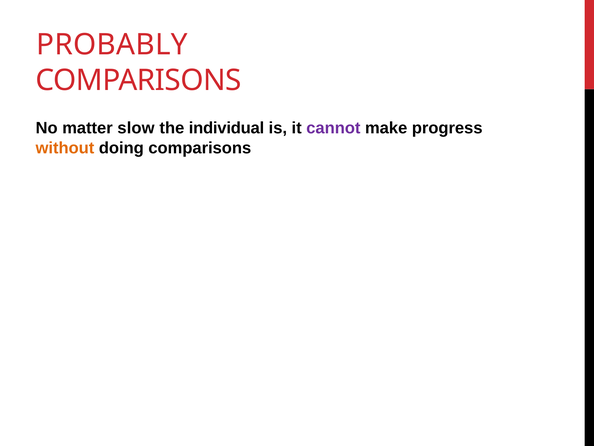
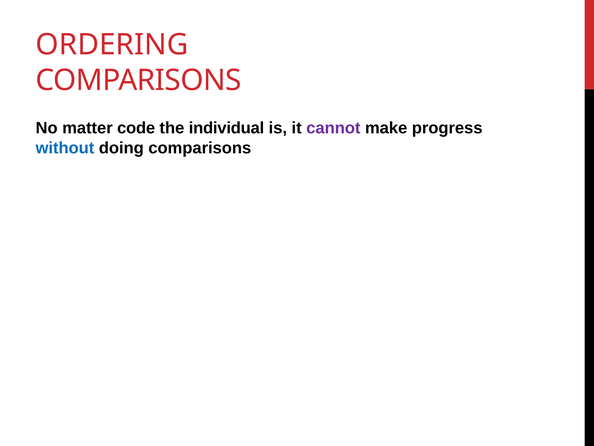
PROBABLY: PROBABLY -> ORDERING
slow: slow -> code
without colour: orange -> blue
